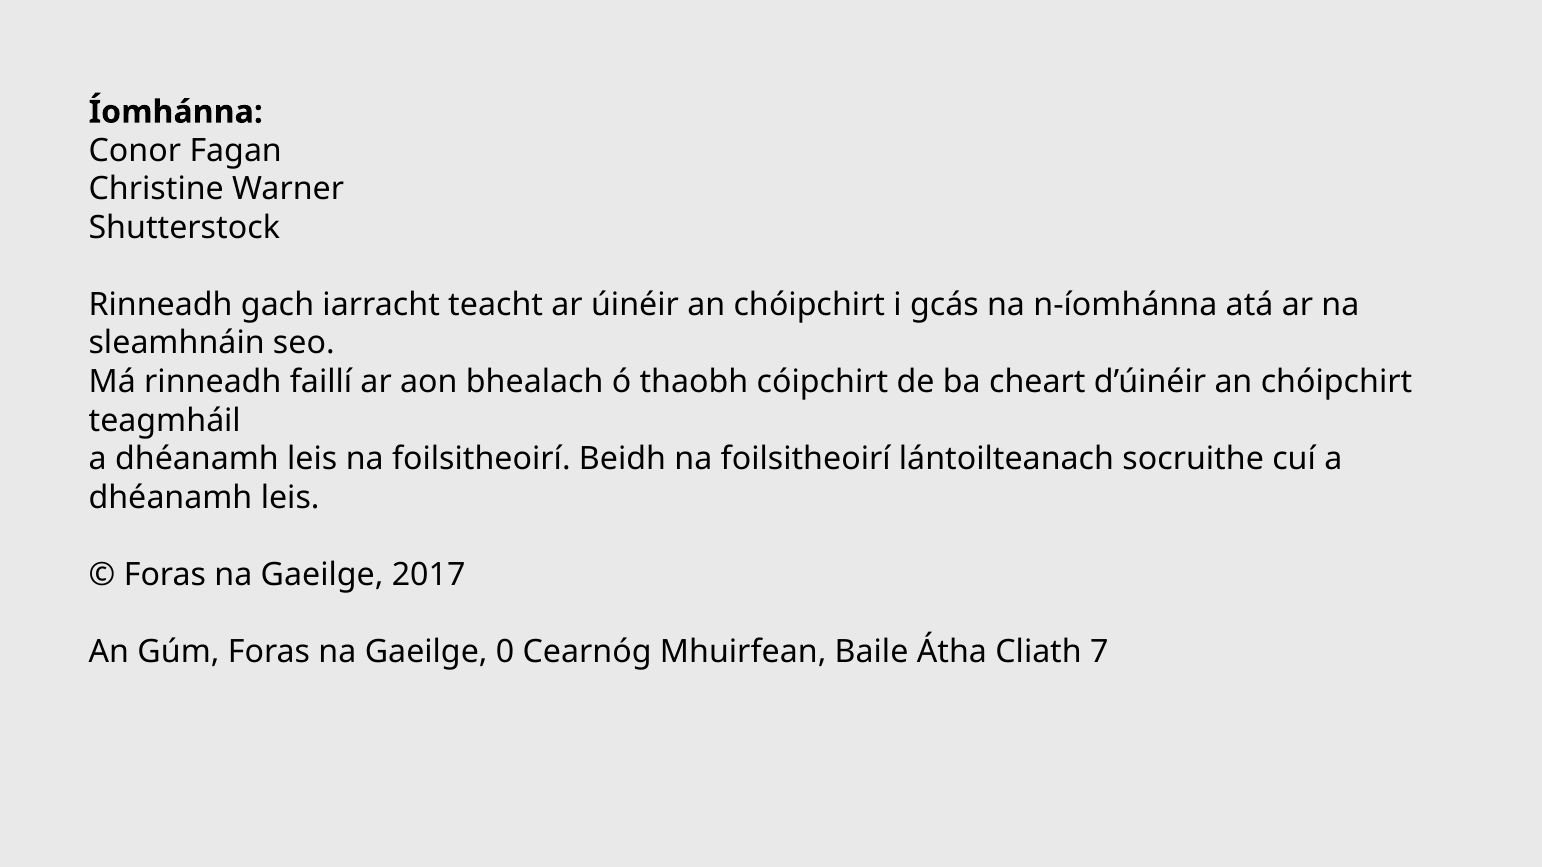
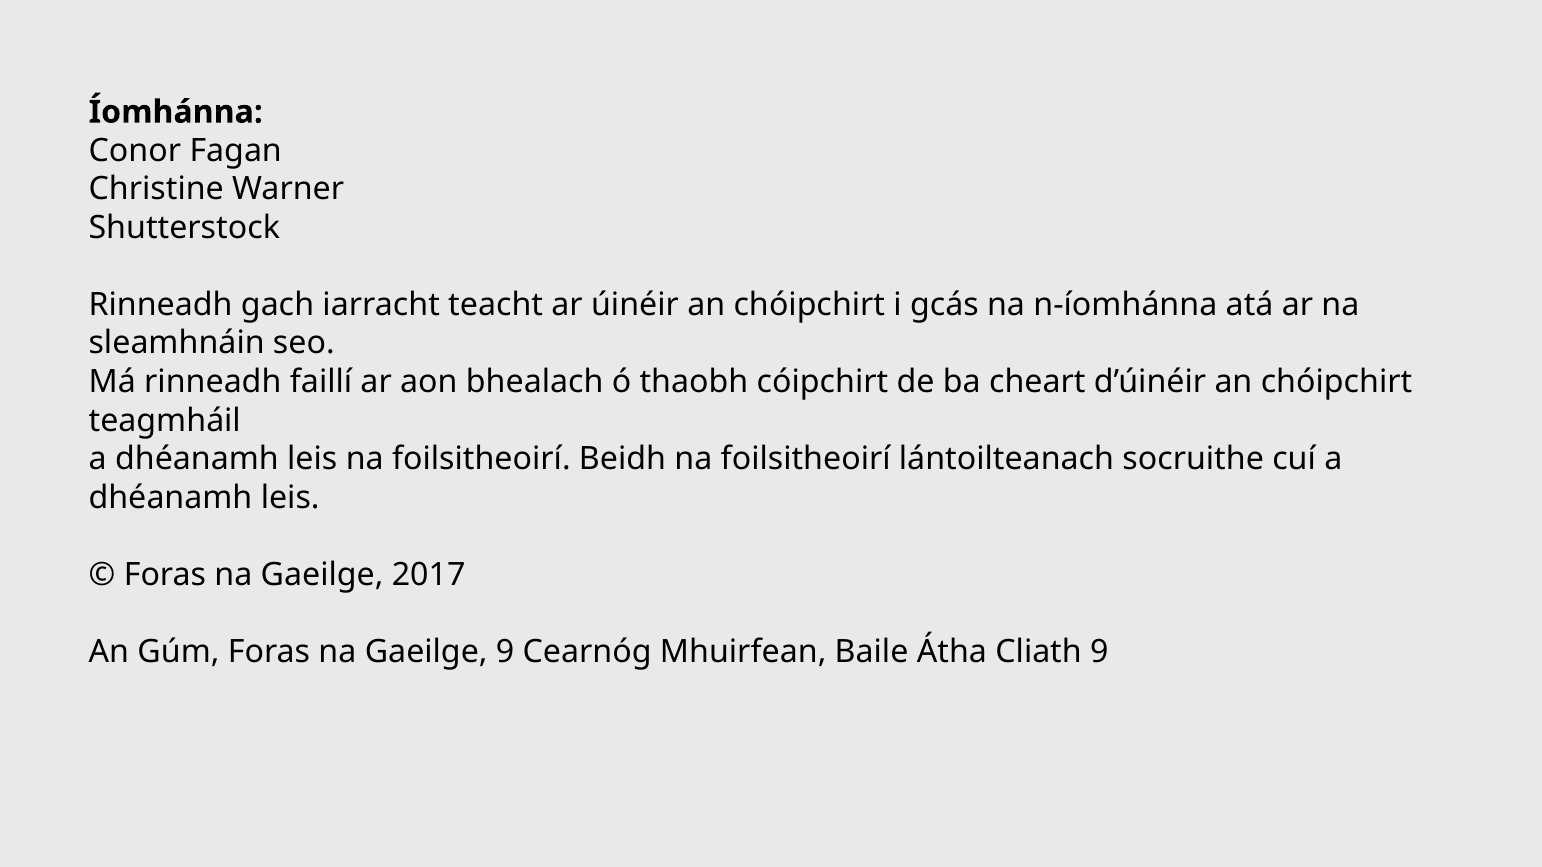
Gaeilge 0: 0 -> 9
Cliath 7: 7 -> 9
